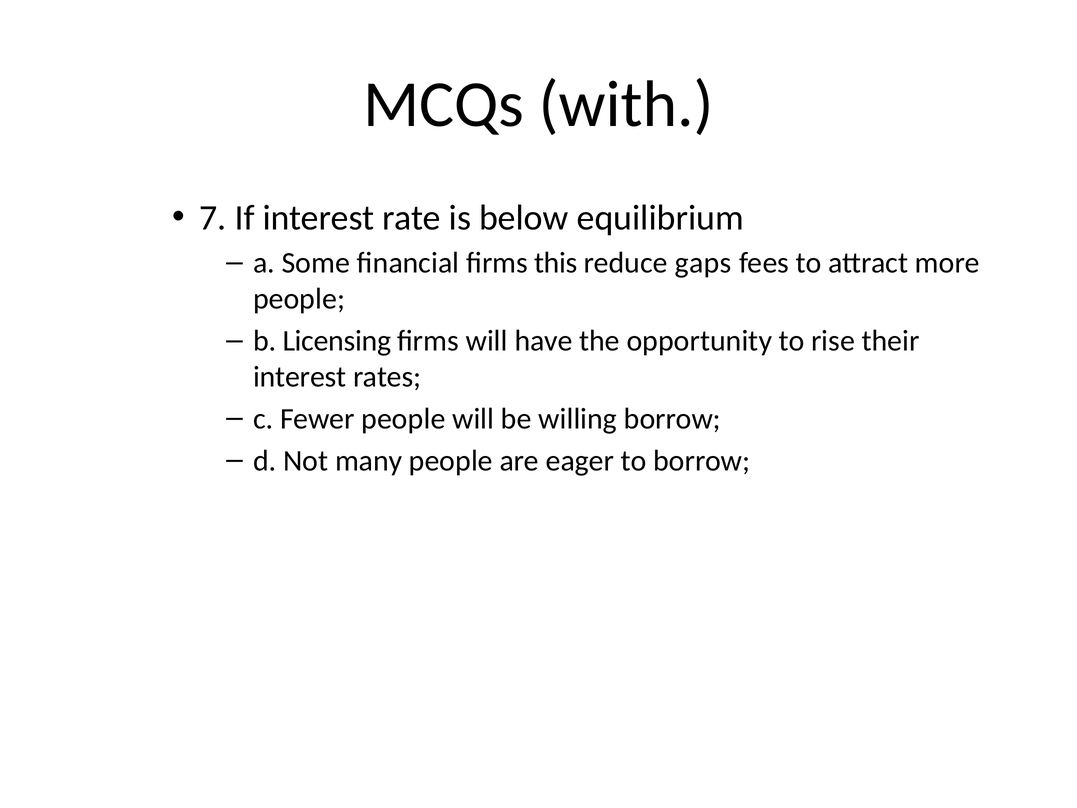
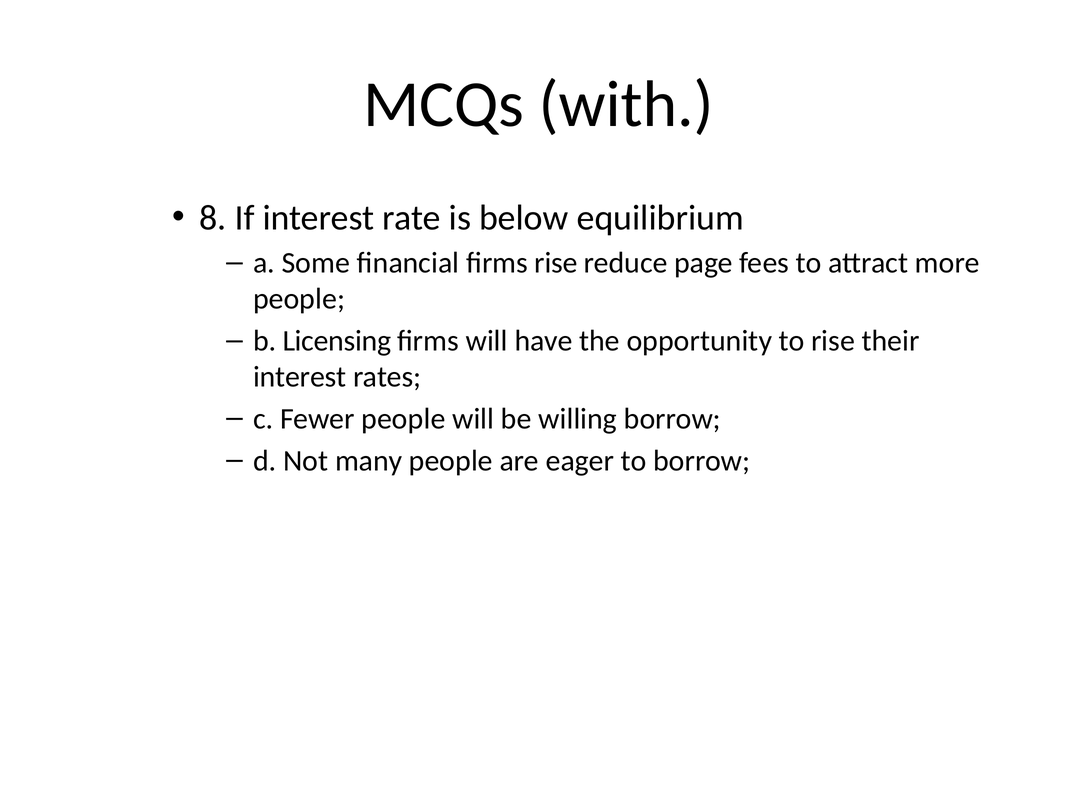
7: 7 -> 8
firms this: this -> rise
gaps: gaps -> page
